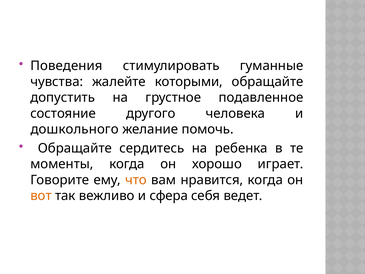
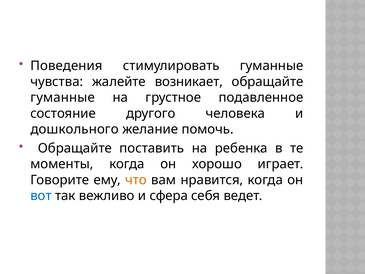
которыми: которыми -> возникает
допустить at (63, 98): допустить -> гуманные
сердитесь: сердитесь -> поставить
вот colour: orange -> blue
